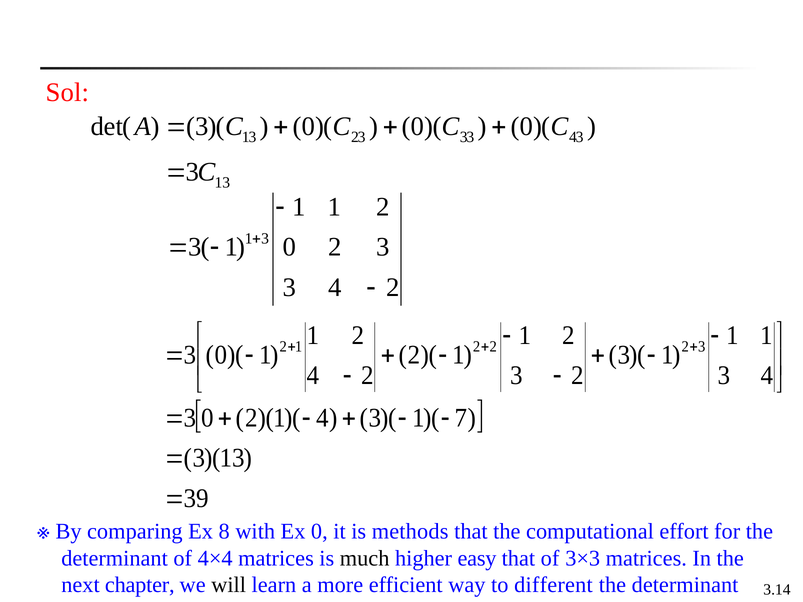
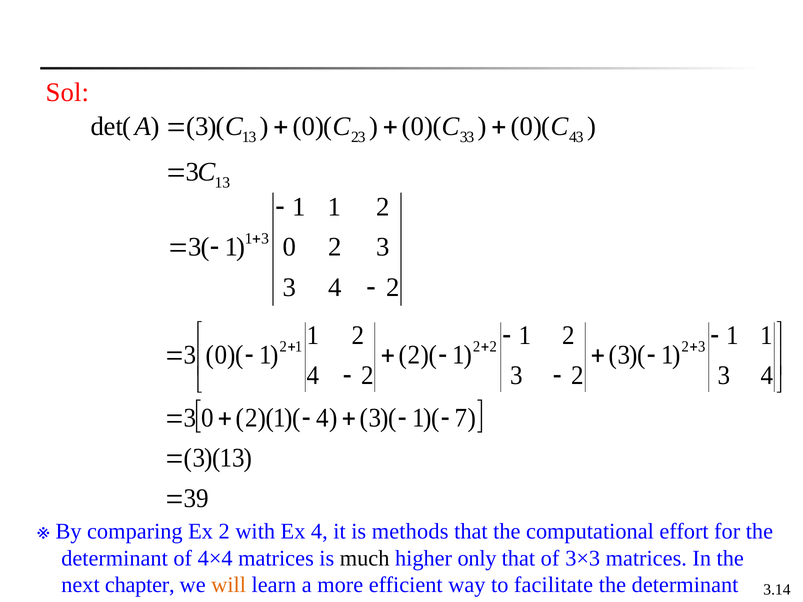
Ex 8: 8 -> 2
Ex 0: 0 -> 4
easy: easy -> only
will colour: black -> orange
different: different -> facilitate
